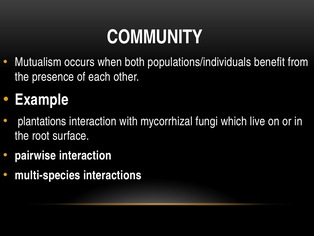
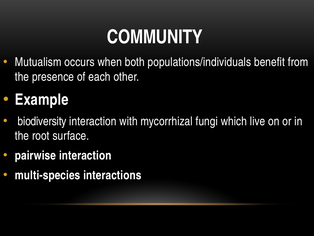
plantations: plantations -> biodiversity
